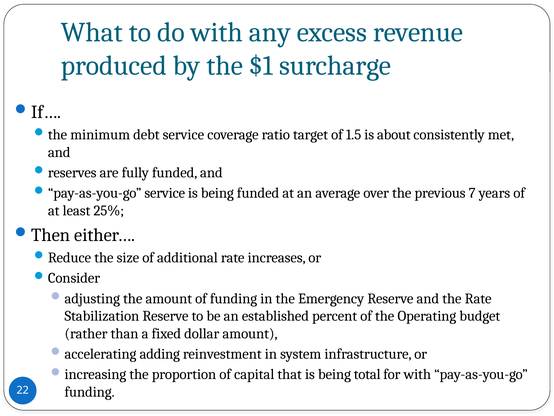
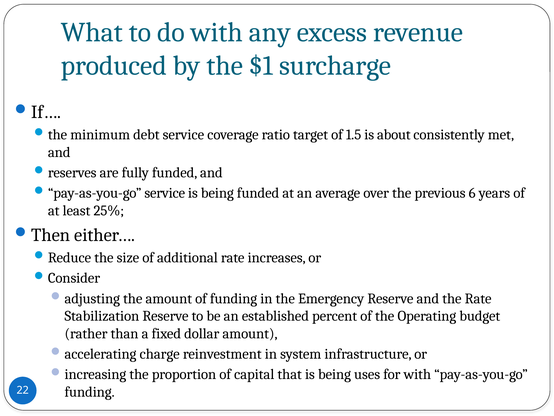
7: 7 -> 6
adding: adding -> charge
total: total -> uses
